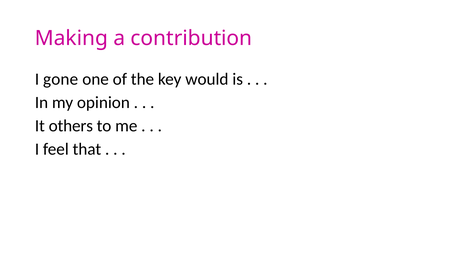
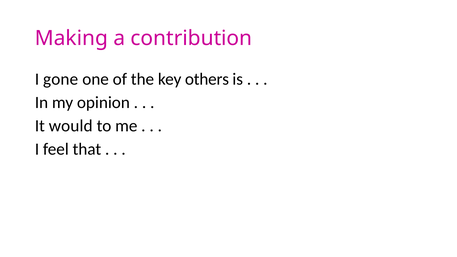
would: would -> others
others: others -> would
